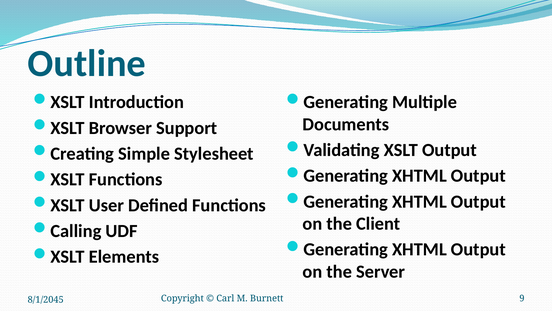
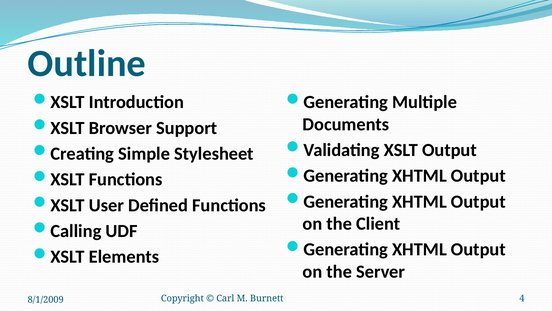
9: 9 -> 4
8/1/2045: 8/1/2045 -> 8/1/2009
